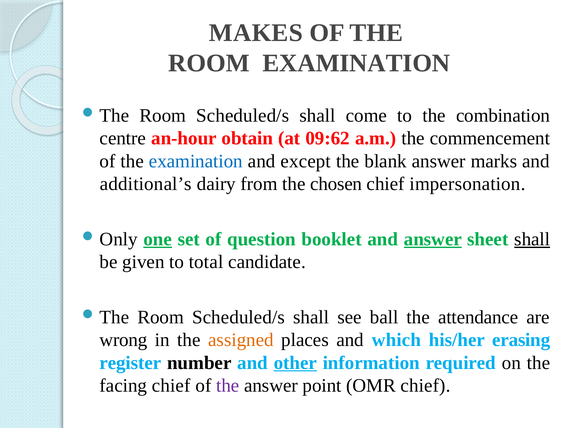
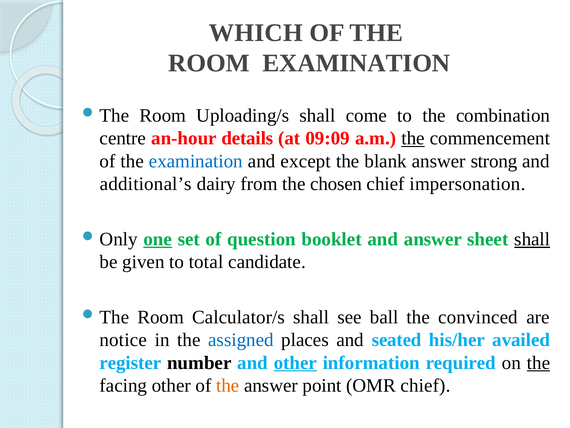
MAKES: MAKES -> WHICH
Scheduled/s at (243, 115): Scheduled/s -> Uploading/s
obtain: obtain -> details
09:62: 09:62 -> 09:09
the at (413, 138) underline: none -> present
marks: marks -> strong
answer at (433, 239) underline: present -> none
Scheduled/s at (238, 317): Scheduled/s -> Calculator/s
attendance: attendance -> convinced
wrong: wrong -> notice
assigned colour: orange -> blue
which: which -> seated
erasing: erasing -> availed
the at (539, 362) underline: none -> present
facing chief: chief -> other
the at (228, 385) colour: purple -> orange
